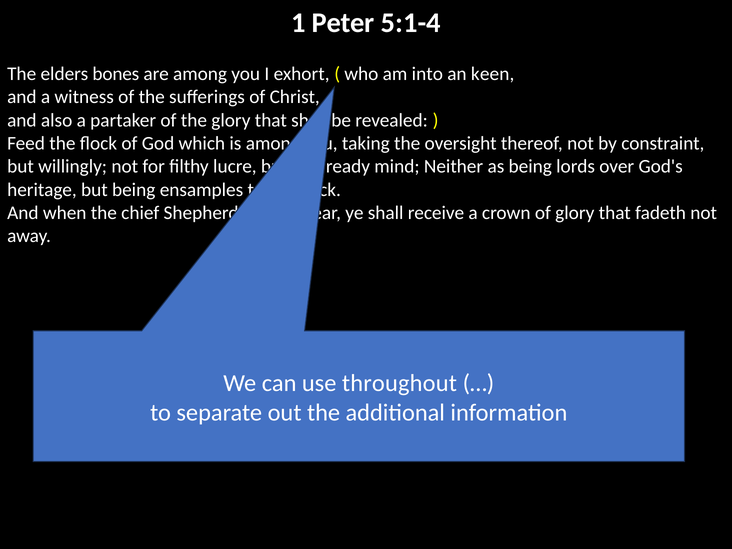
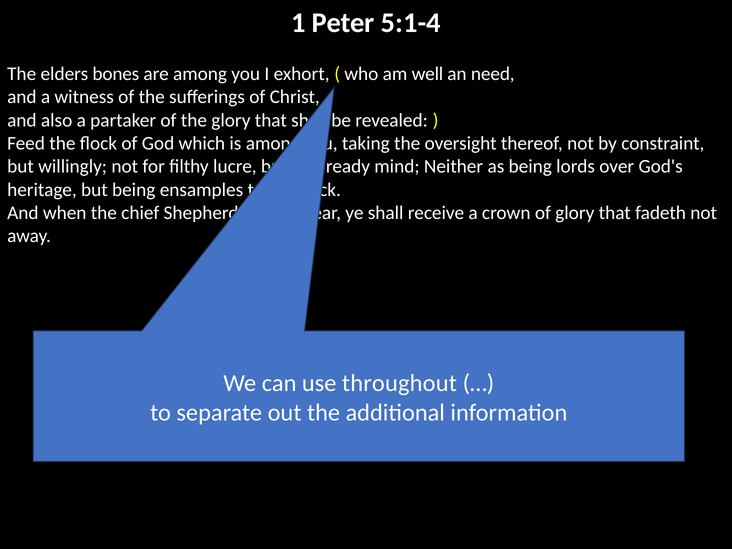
into: into -> well
keen: keen -> need
